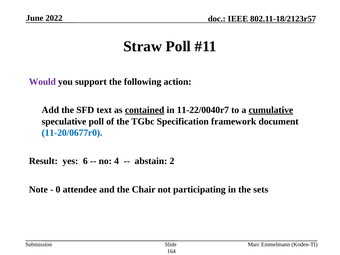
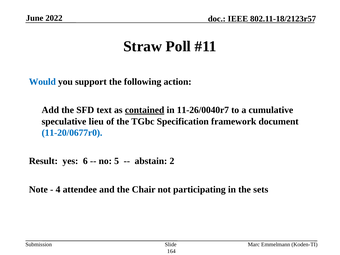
Would colour: purple -> blue
11-22/0040r7: 11-22/0040r7 -> 11-26/0040r7
cumulative underline: present -> none
speculative poll: poll -> lieu
4: 4 -> 5
0: 0 -> 4
